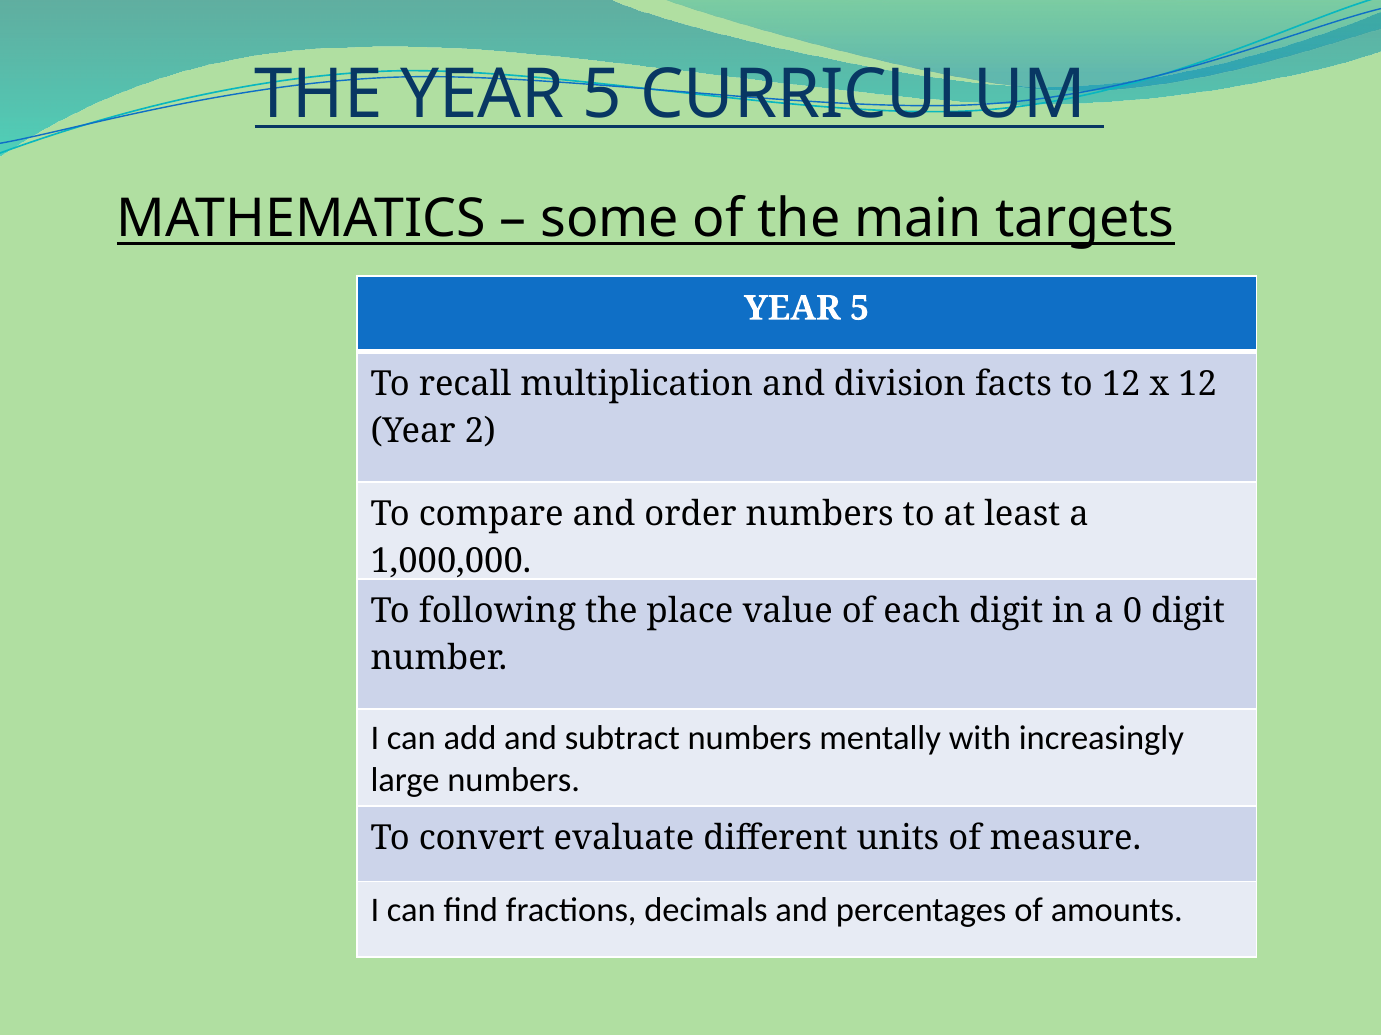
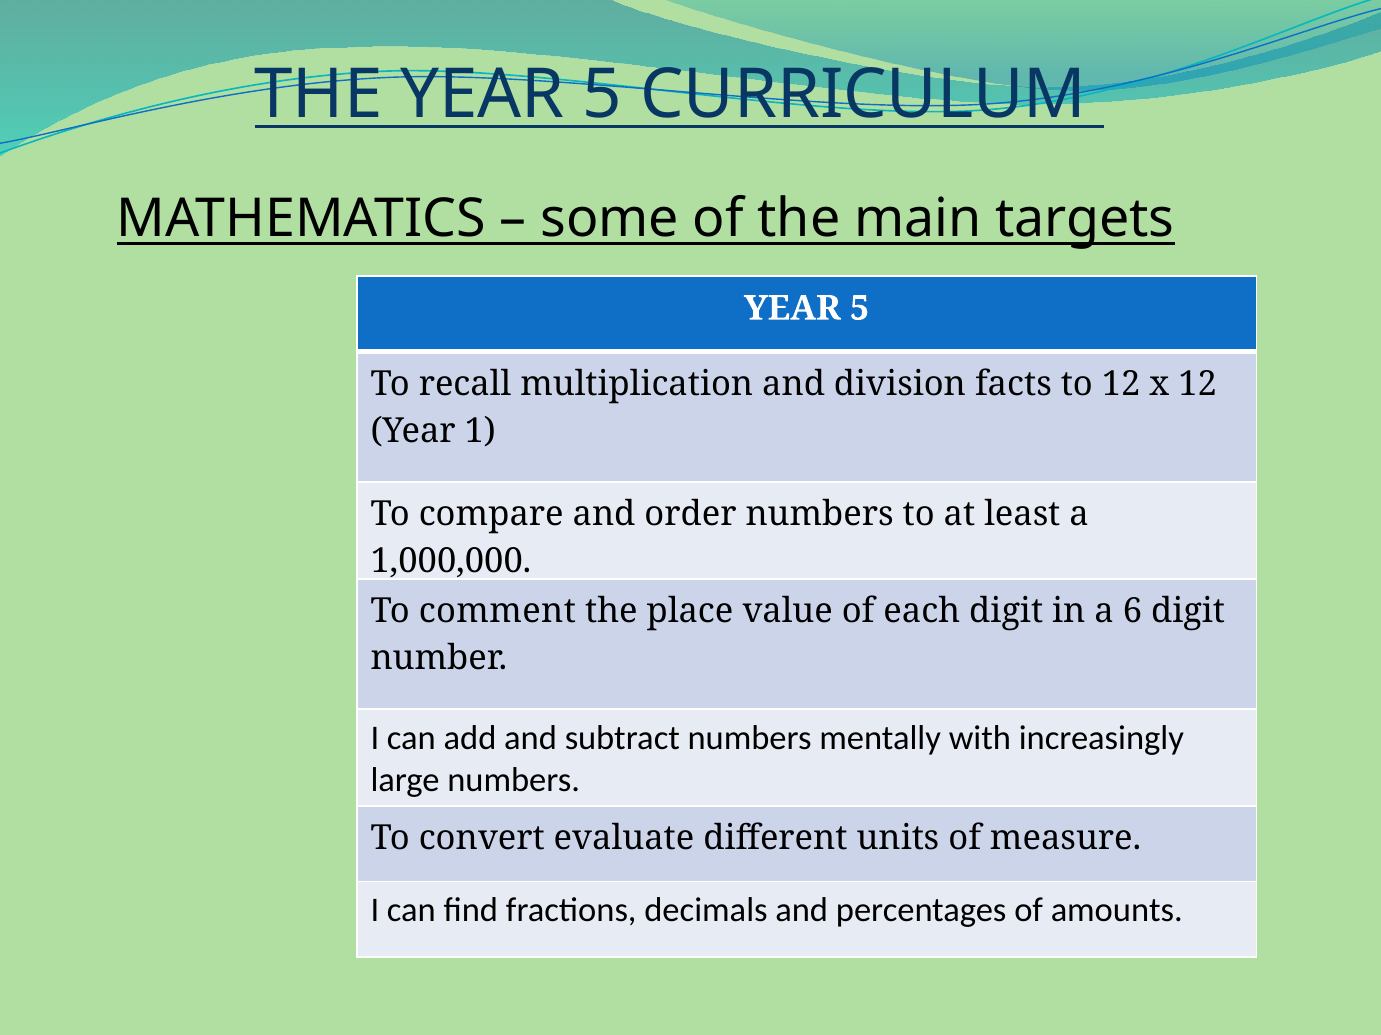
2: 2 -> 1
following: following -> comment
0: 0 -> 6
